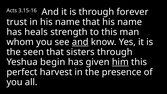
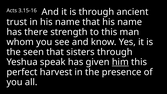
forever: forever -> ancient
heals: heals -> there
and at (80, 42) underline: present -> none
begin: begin -> speak
